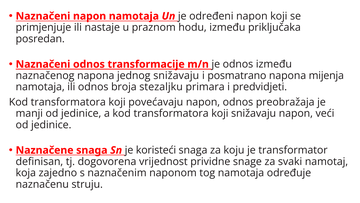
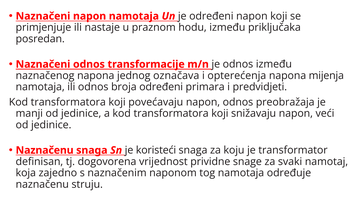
jednog snižavaju: snižavaju -> označava
posmatrano: posmatrano -> opterećenja
broja stezaljku: stezaljku -> određeni
Naznačene at (45, 150): Naznačene -> Naznačenu
